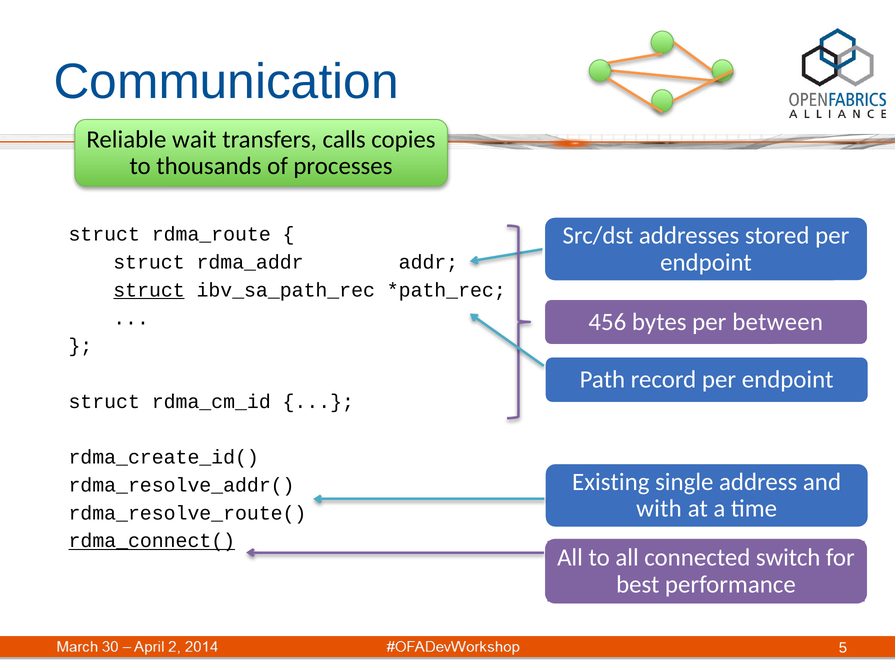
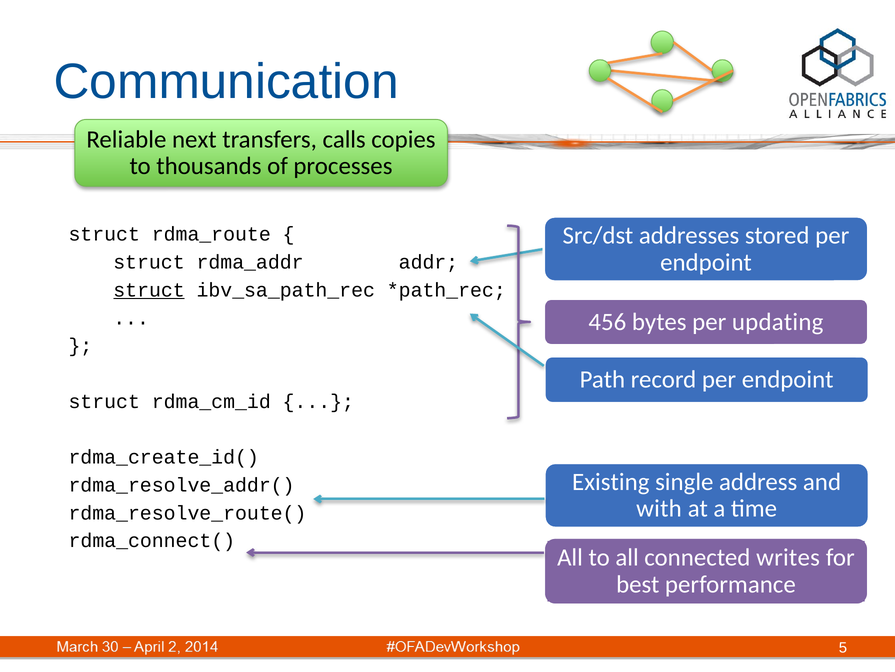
wait: wait -> next
between: between -> updating
rdma_connect( underline: present -> none
switch: switch -> writes
